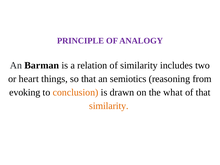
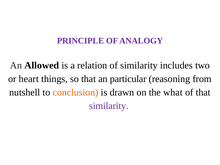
Barman: Barman -> Allowed
semiotics: semiotics -> particular
evoking: evoking -> nutshell
similarity at (109, 106) colour: orange -> purple
